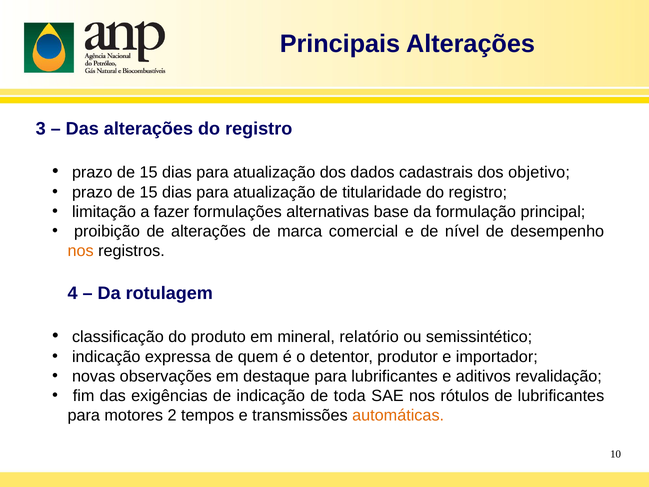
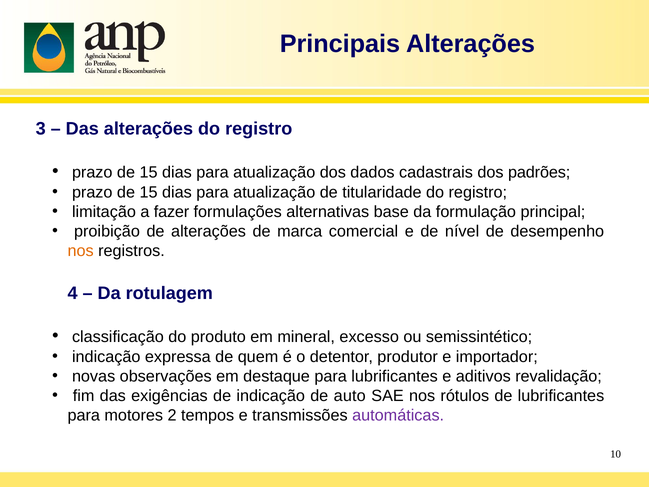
objetivo: objetivo -> padrões
relatório: relatório -> excesso
toda: toda -> auto
automáticas colour: orange -> purple
